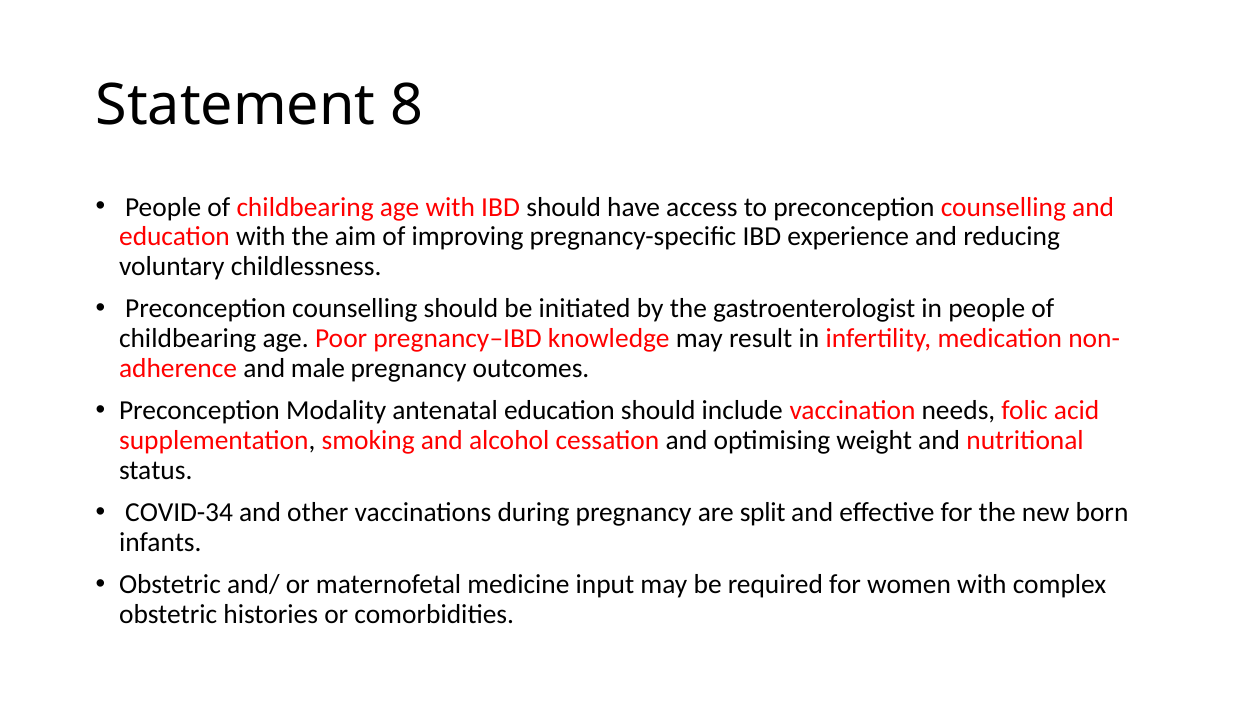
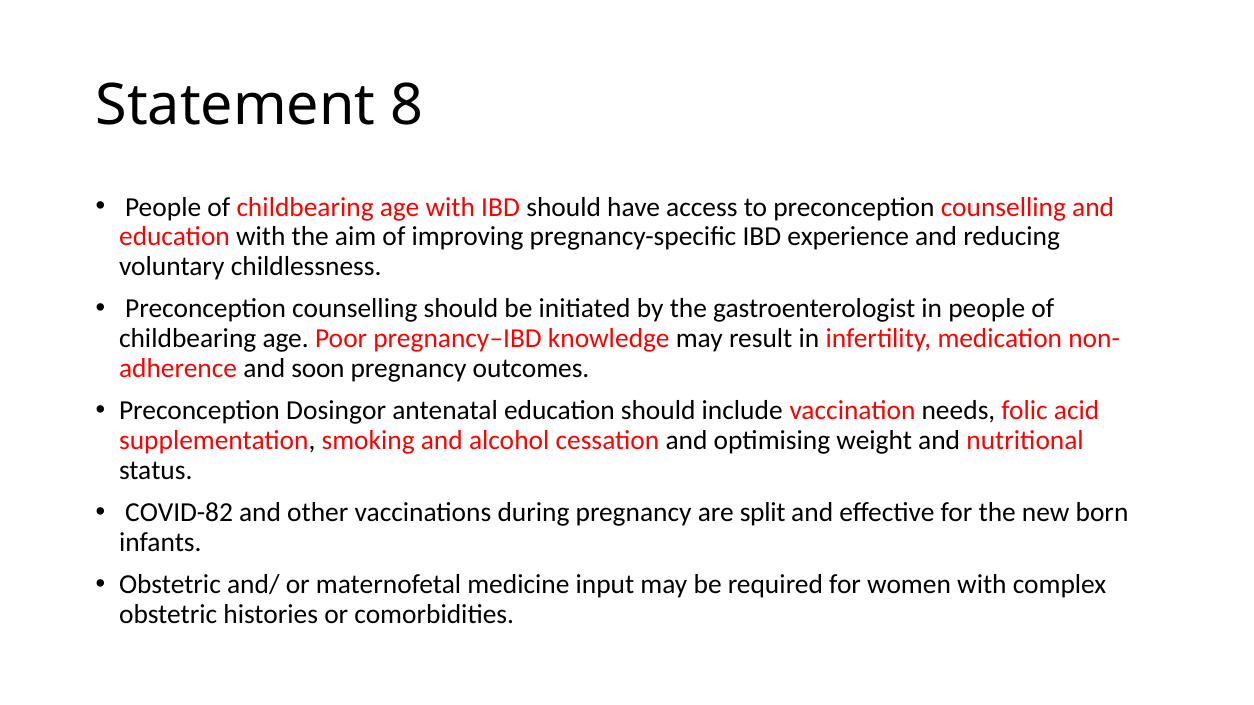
male: male -> soon
Modality: Modality -> Dosingor
COVID-34: COVID-34 -> COVID-82
